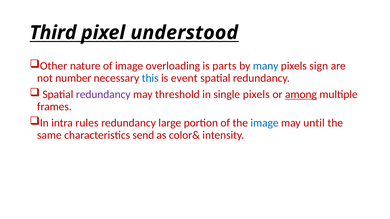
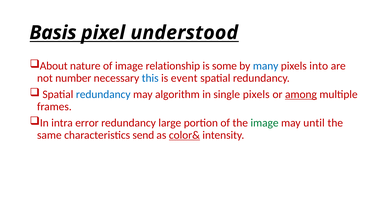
Third: Third -> Basis
Other: Other -> About
overloading: overloading -> relationship
parts: parts -> some
sign: sign -> into
redundancy at (103, 95) colour: purple -> blue
threshold: threshold -> algorithm
rules: rules -> error
image at (265, 123) colour: blue -> green
color& underline: none -> present
